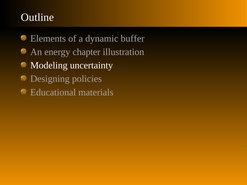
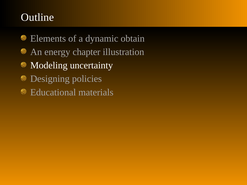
buffer: buffer -> obtain
